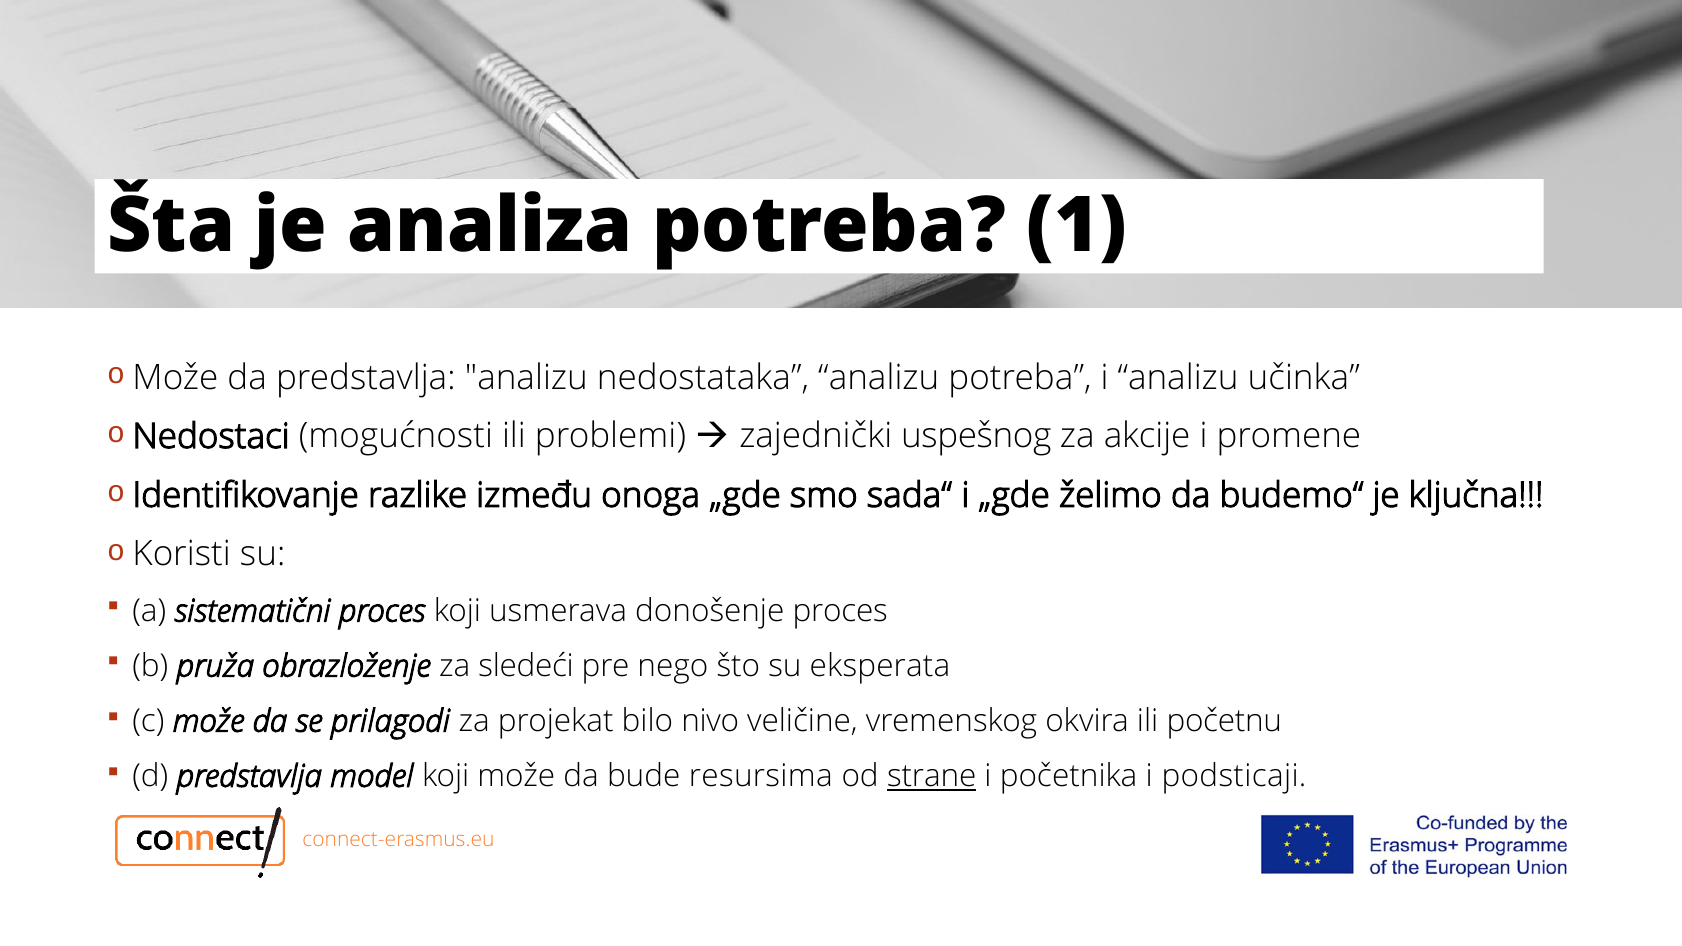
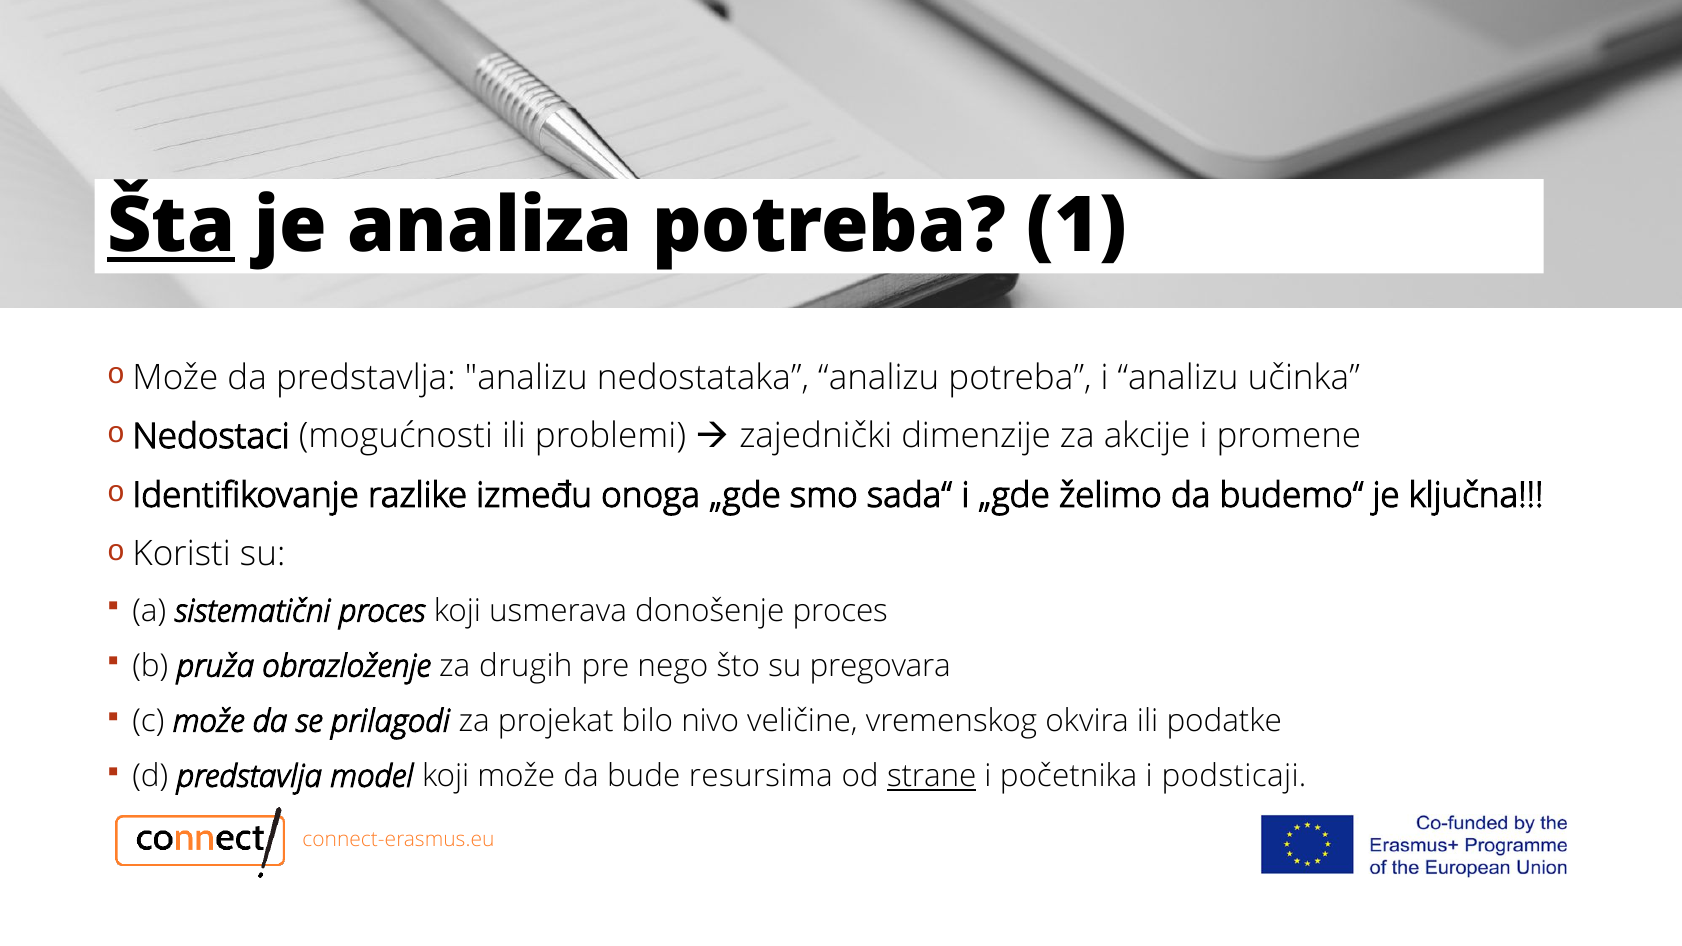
Šta underline: none -> present
uspešnog: uspešnog -> dimenzije
sledeći: sledeći -> drugih
eksperata: eksperata -> pregovara
početnu: početnu -> podatke
